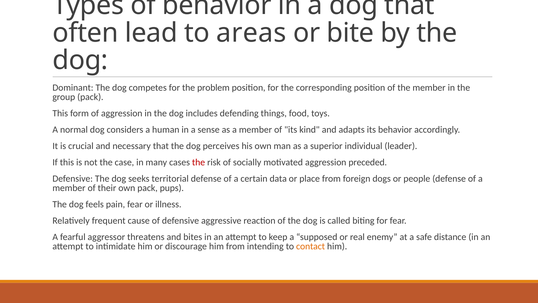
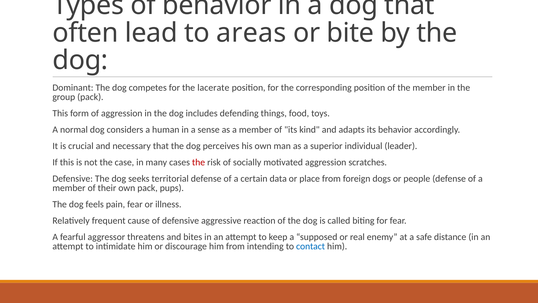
problem: problem -> lacerate
preceded: preceded -> scratches
contact colour: orange -> blue
